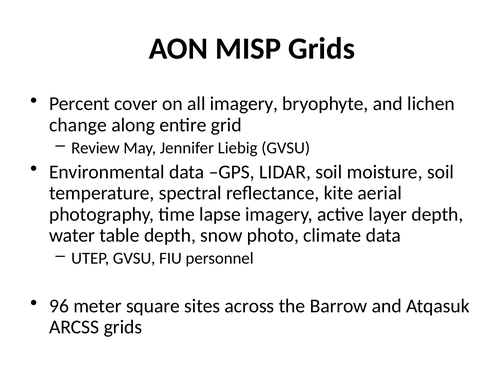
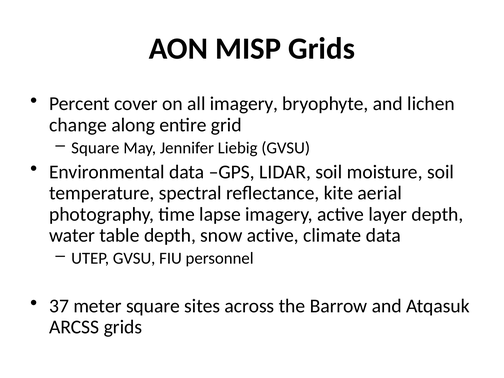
Review at (95, 148): Review -> Square
snow photo: photo -> active
96: 96 -> 37
